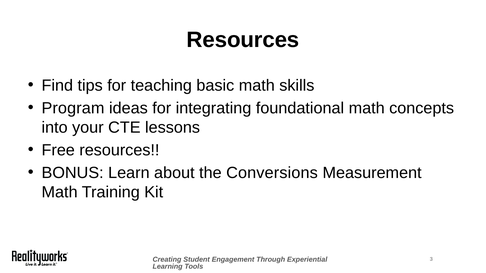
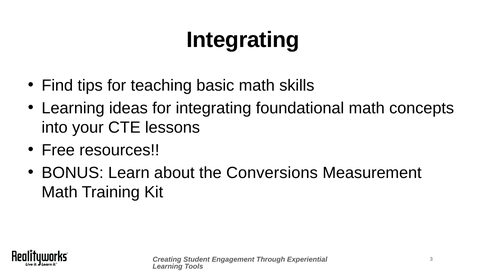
Resources at (243, 40): Resources -> Integrating
Program at (73, 108): Program -> Learning
